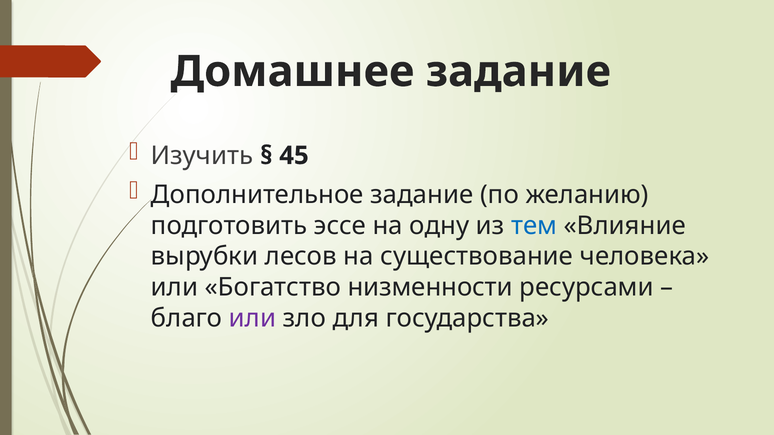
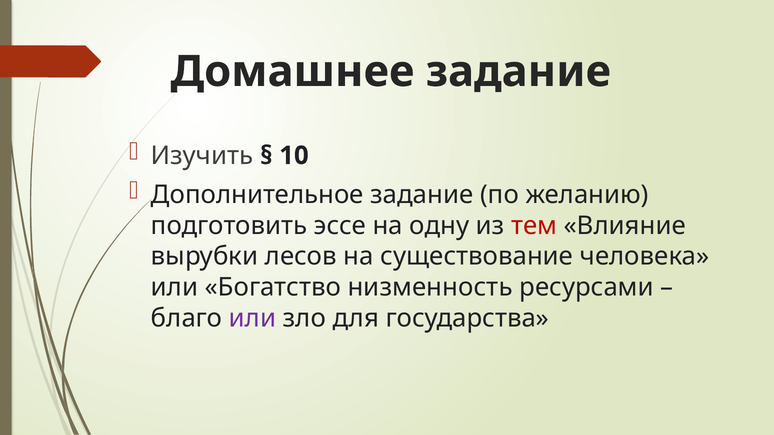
45: 45 -> 10
тем colour: blue -> red
низменности: низменности -> низменность
